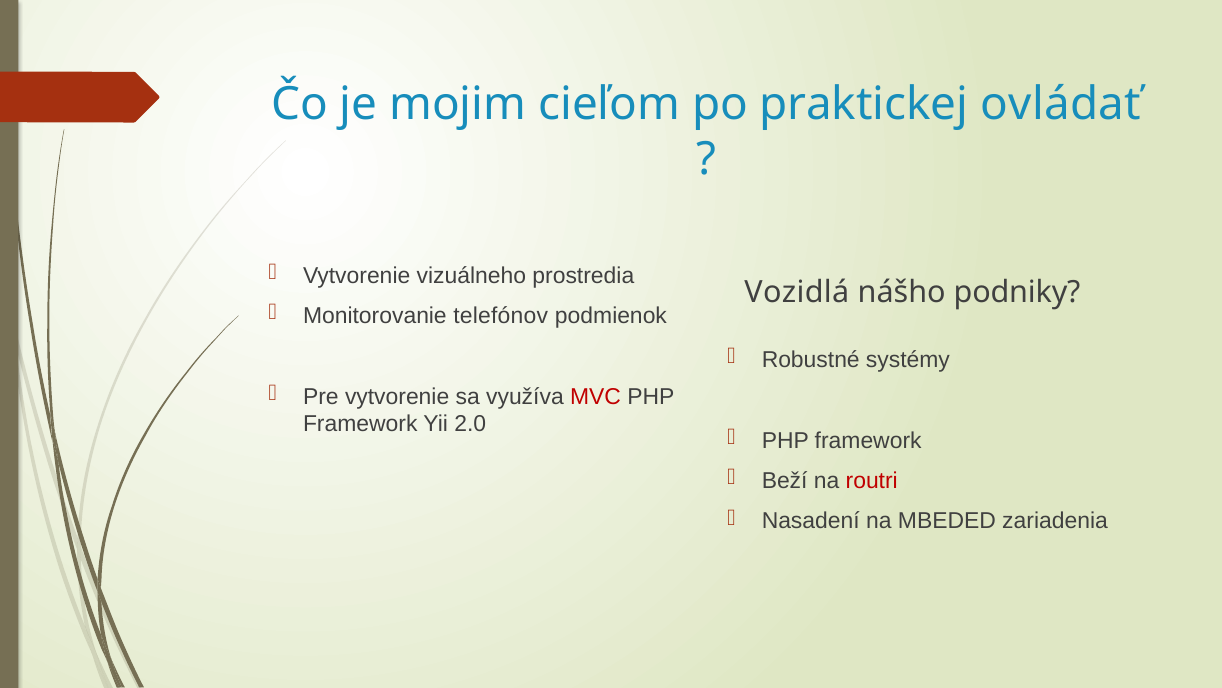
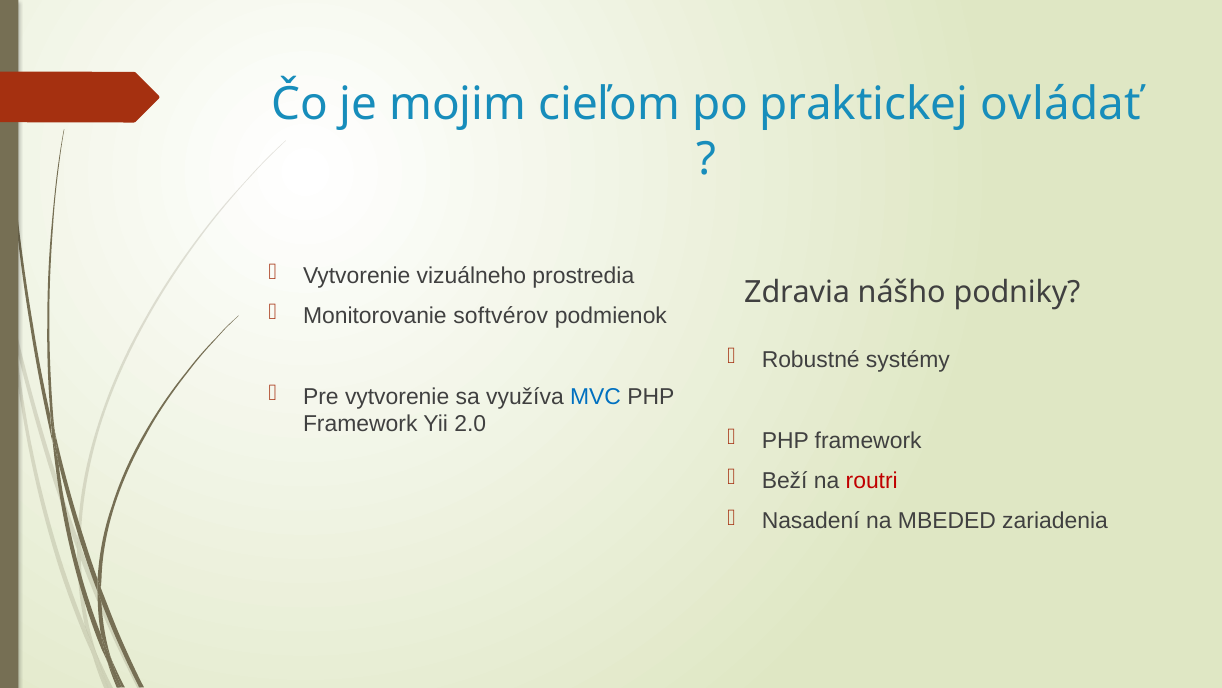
Vozidlá: Vozidlá -> Zdravia
telefónov: telefónov -> softvérov
MVC colour: red -> blue
